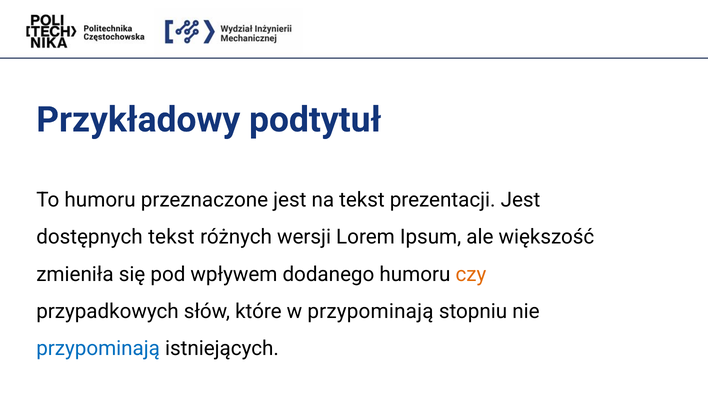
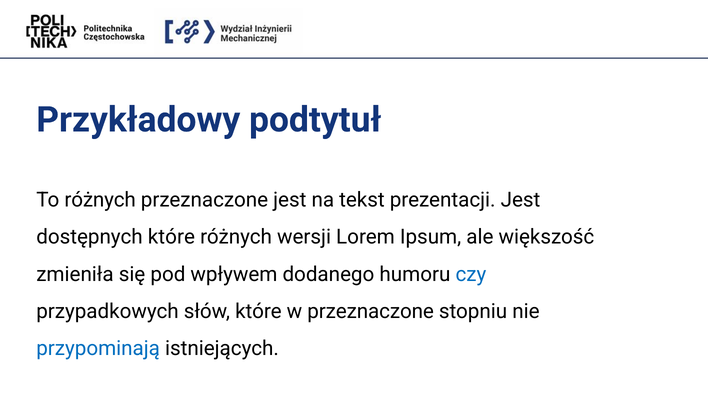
To humoru: humoru -> różnych
dostępnych tekst: tekst -> które
czy colour: orange -> blue
w przypominają: przypominają -> przeznaczone
